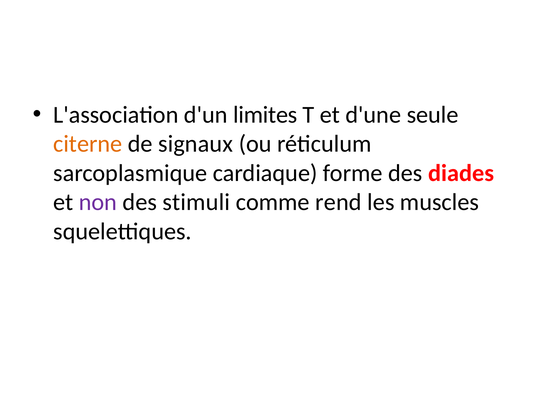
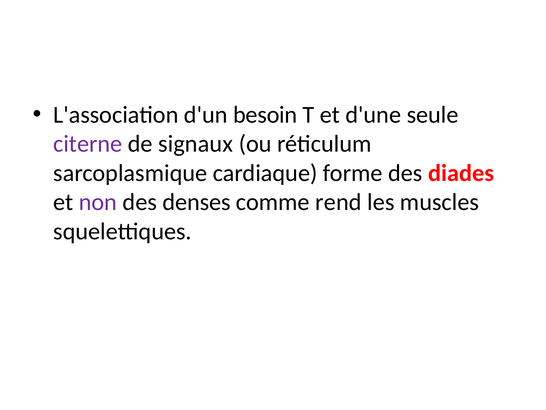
limites: limites -> besoin
citerne colour: orange -> purple
stimuli: stimuli -> denses
